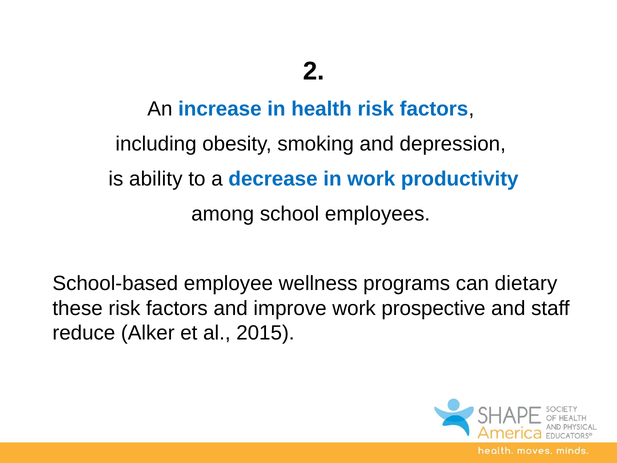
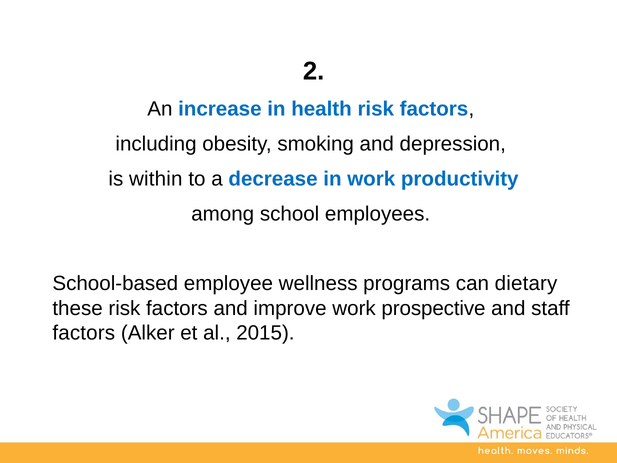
ability: ability -> within
reduce at (84, 333): reduce -> factors
